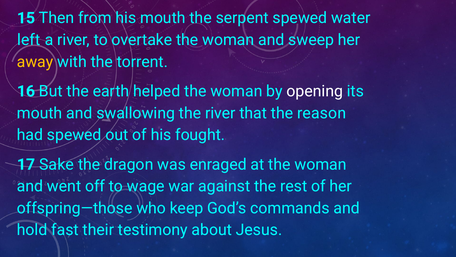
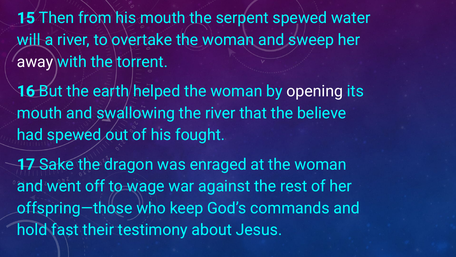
left: left -> will
away colour: yellow -> white
reason: reason -> believe
